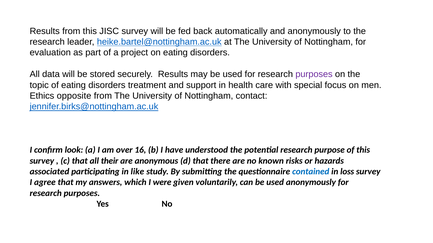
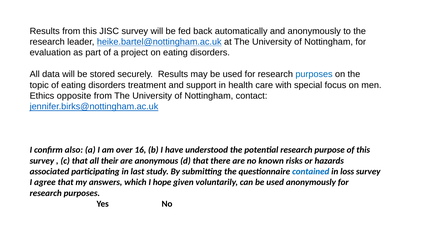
purposes at (314, 74) colour: purple -> blue
look: look -> also
like: like -> last
were: were -> hope
